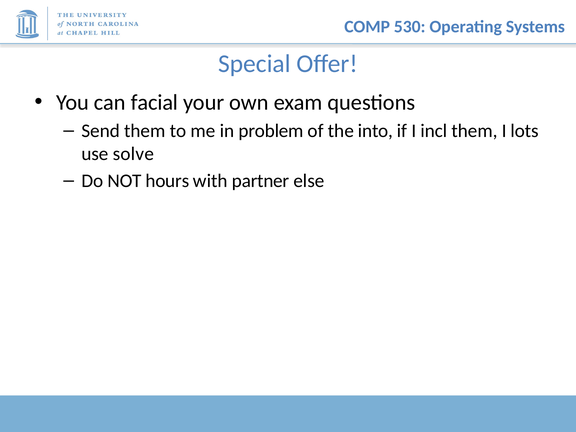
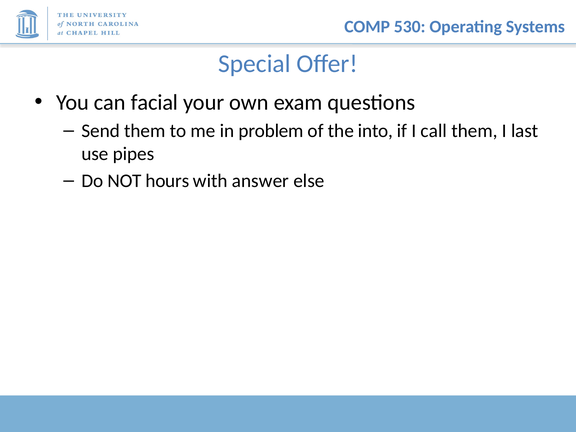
incl: incl -> call
lots: lots -> last
solve: solve -> pipes
partner: partner -> answer
